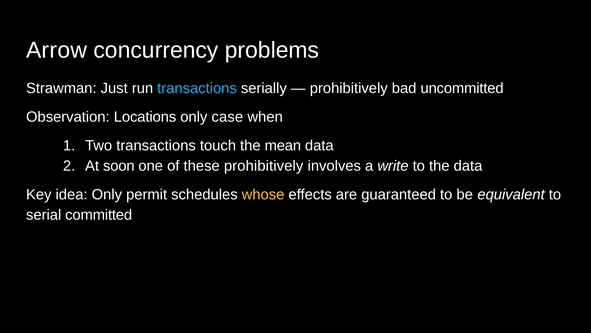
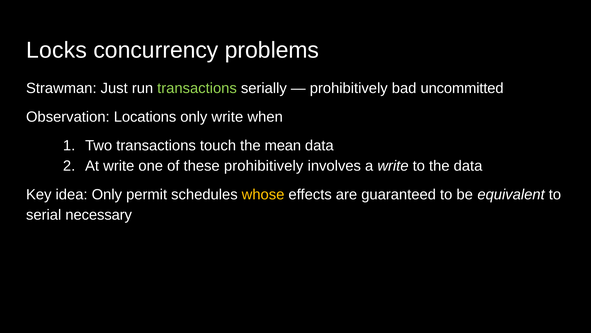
Arrow: Arrow -> Locks
transactions at (197, 88) colour: light blue -> light green
only case: case -> write
At soon: soon -> write
committed: committed -> necessary
